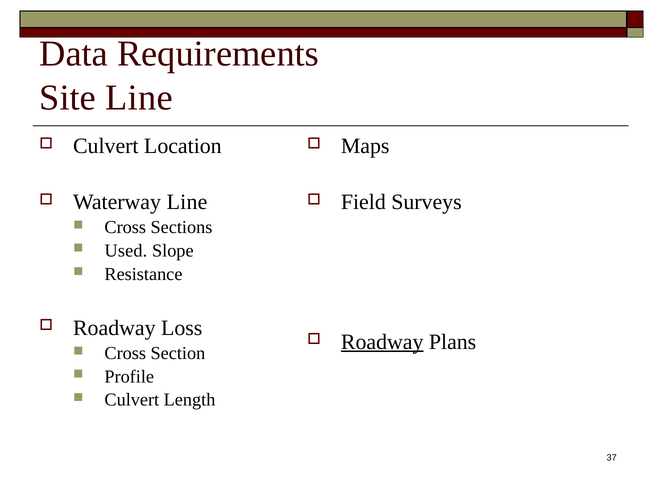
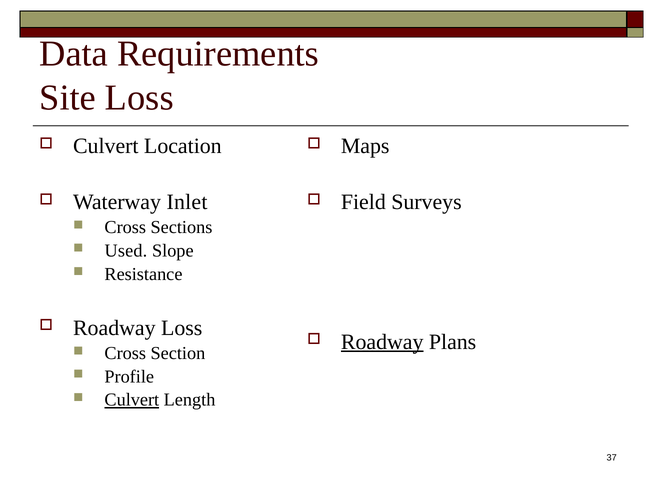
Site Line: Line -> Loss
Waterway Line: Line -> Inlet
Culvert at (132, 400) underline: none -> present
